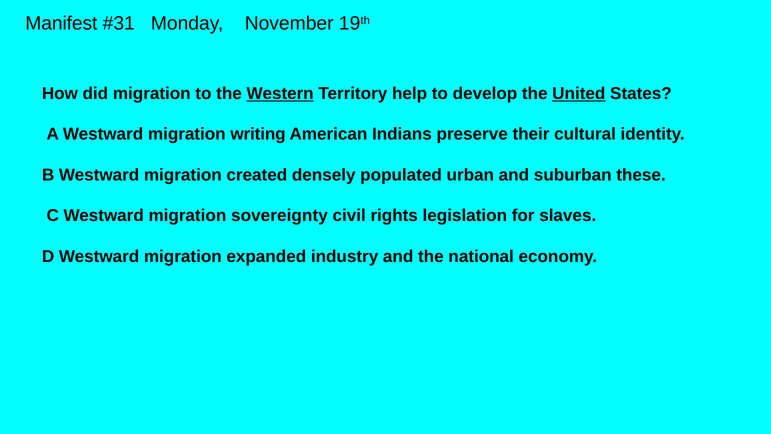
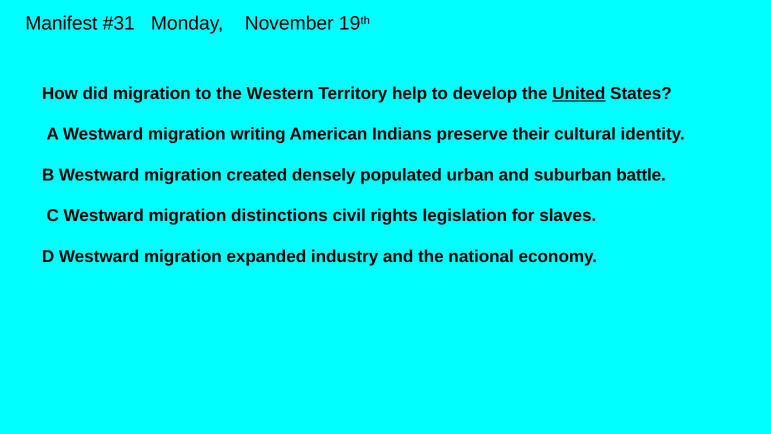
Western underline: present -> none
these: these -> battle
sovereignty: sovereignty -> distinctions
